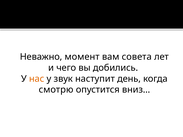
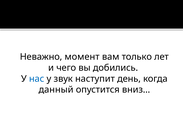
совета: совета -> только
нас colour: orange -> blue
смотрю: смотрю -> данный
